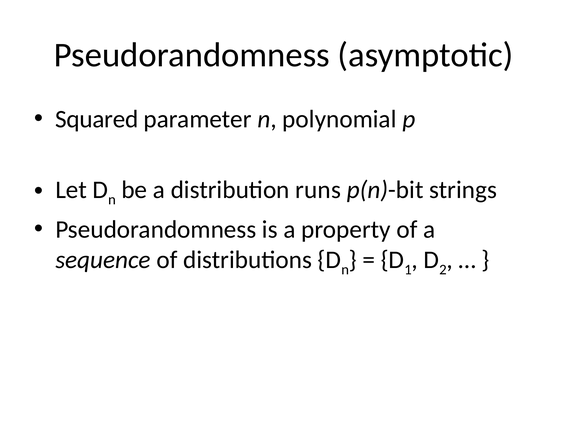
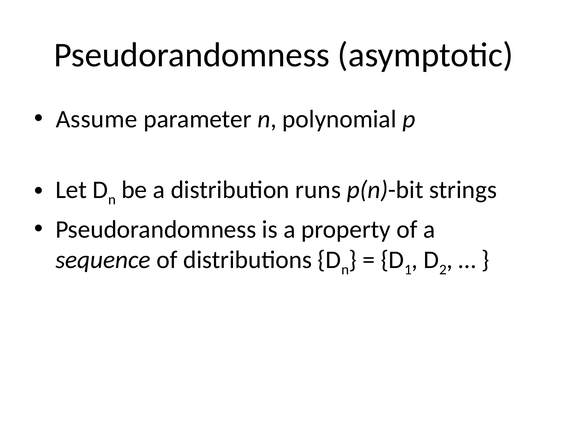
Squared: Squared -> Assume
